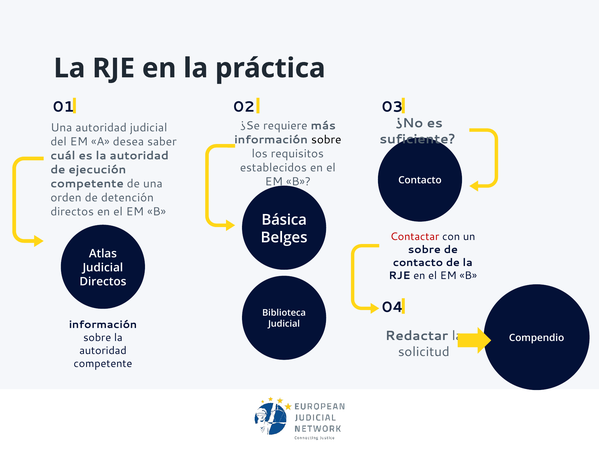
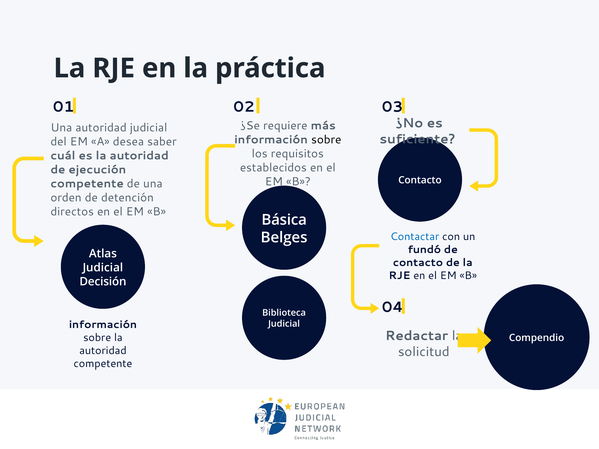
Contactar colour: red -> blue
sobre at (424, 250): sobre -> fundó
Directos at (103, 282): Directos -> Decisión
